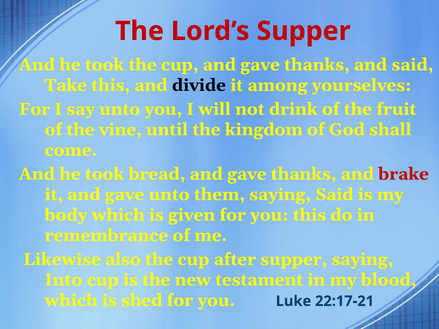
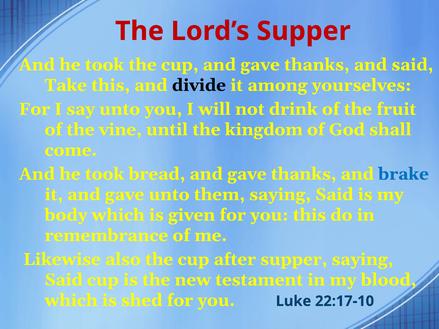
brake colour: red -> blue
Into at (63, 280): Into -> Said
22:17-21: 22:17-21 -> 22:17-10
